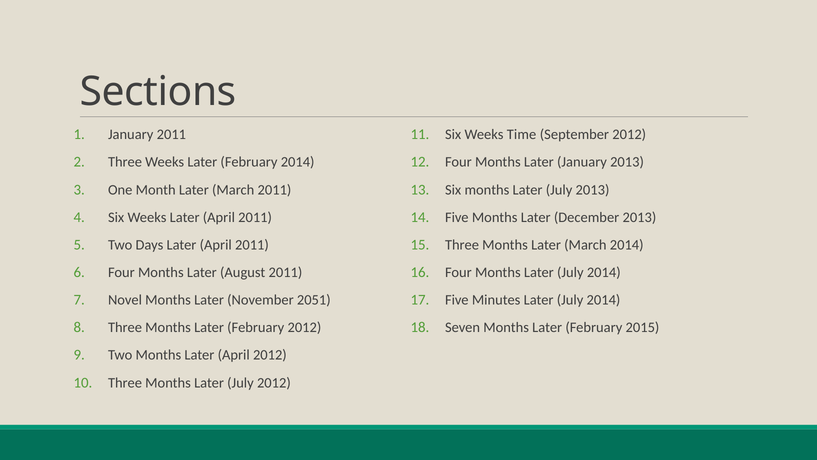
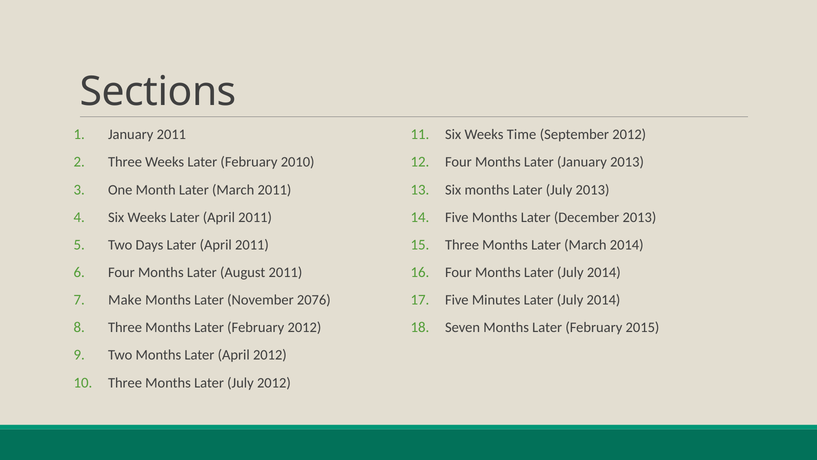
February 2014: 2014 -> 2010
Novel: Novel -> Make
2051: 2051 -> 2076
